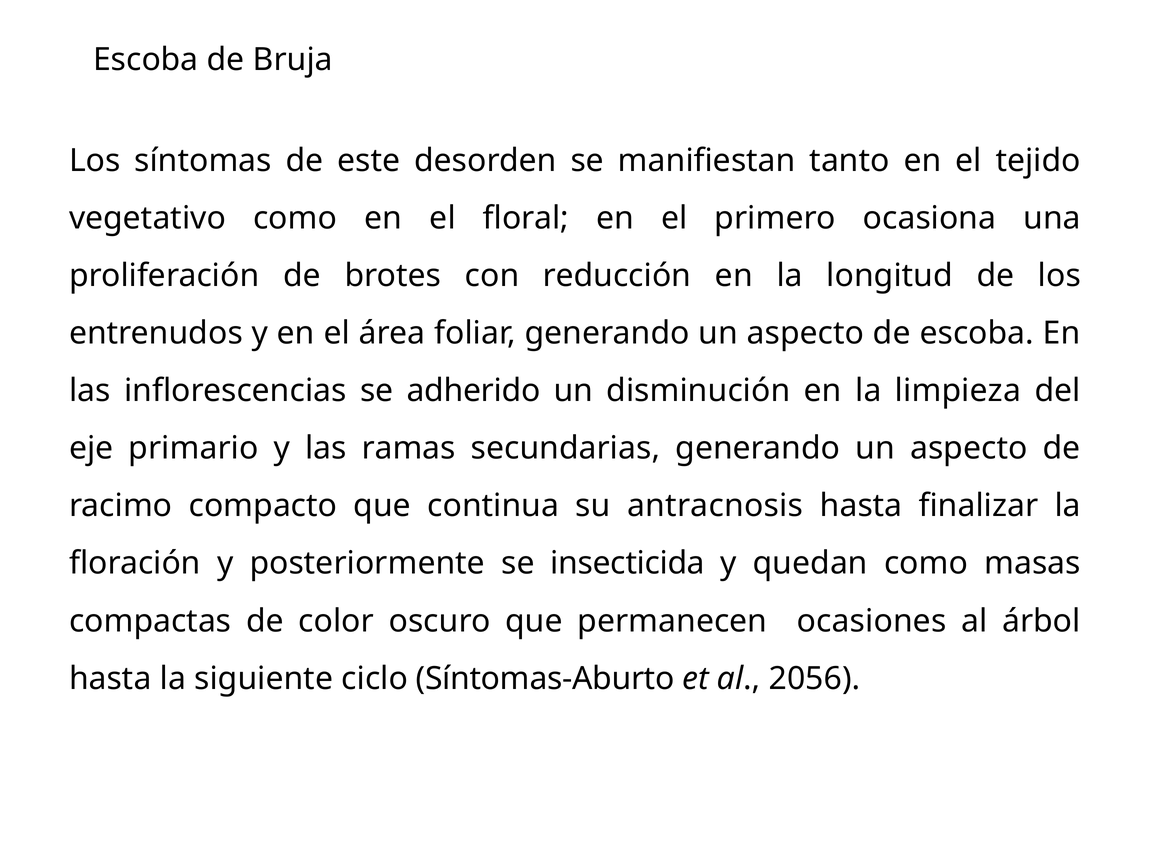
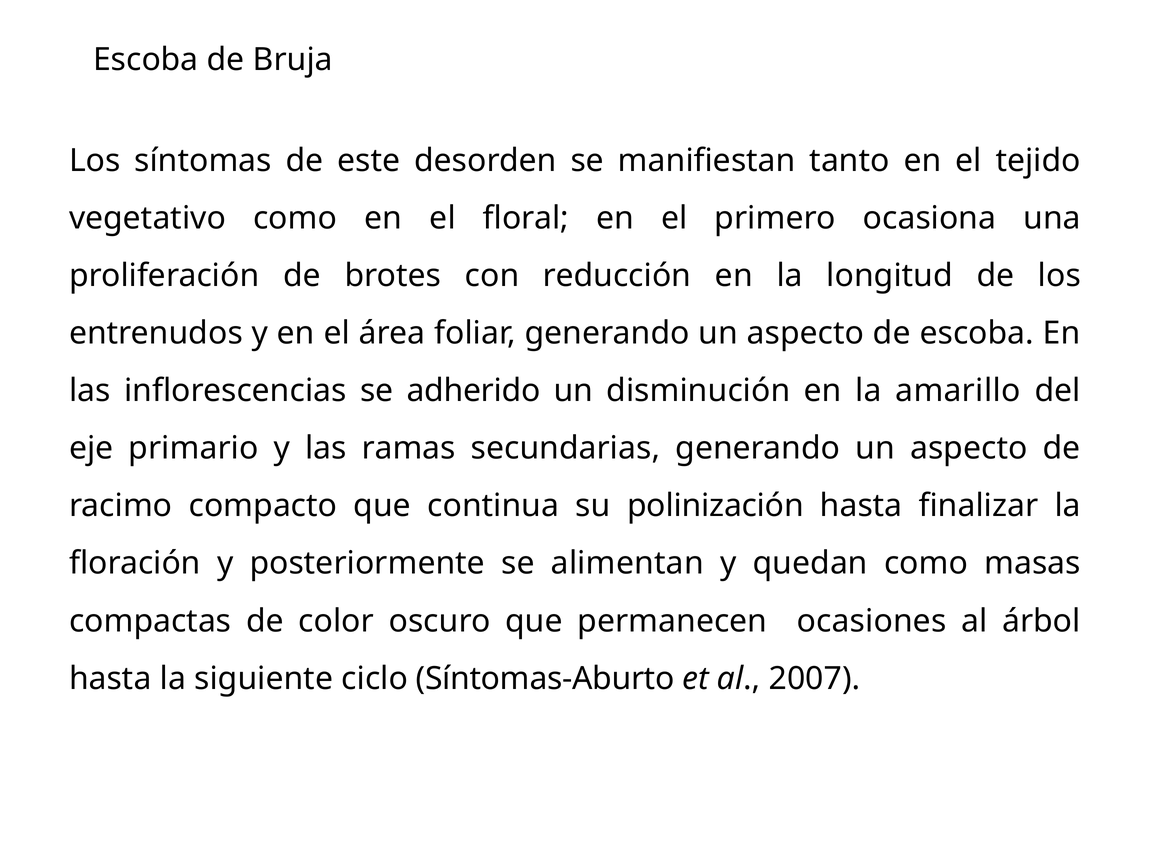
limpieza: limpieza -> amarillo
antracnosis: antracnosis -> polinización
insecticida: insecticida -> alimentan
2056: 2056 -> 2007
